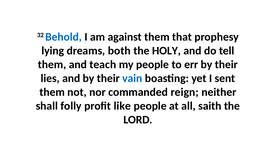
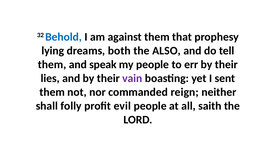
HOLY: HOLY -> ALSO
teach: teach -> speak
vain colour: blue -> purple
like: like -> evil
